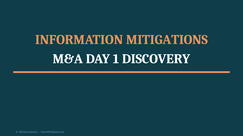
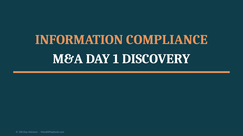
MITIGATIONS: MITIGATIONS -> COMPLIANCE
